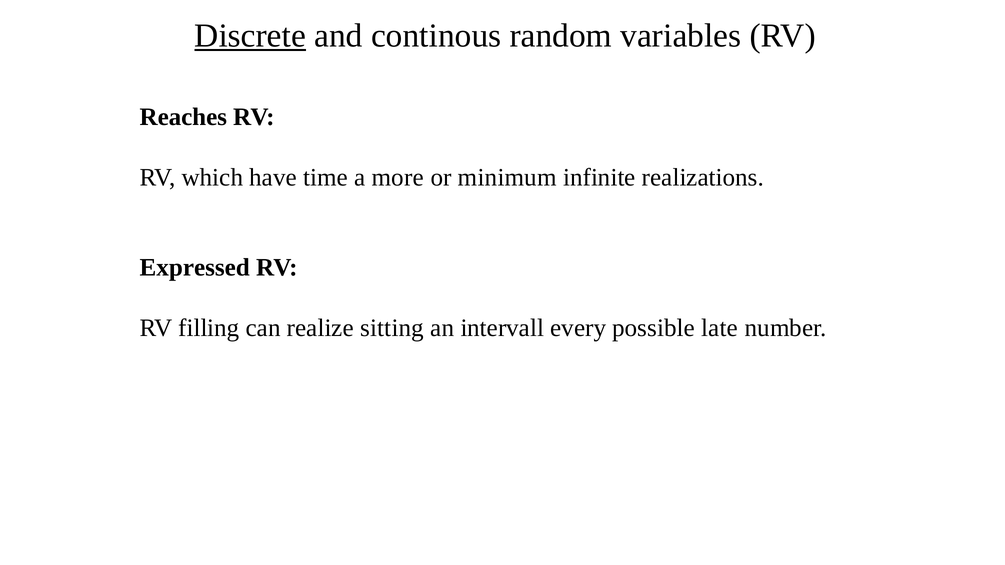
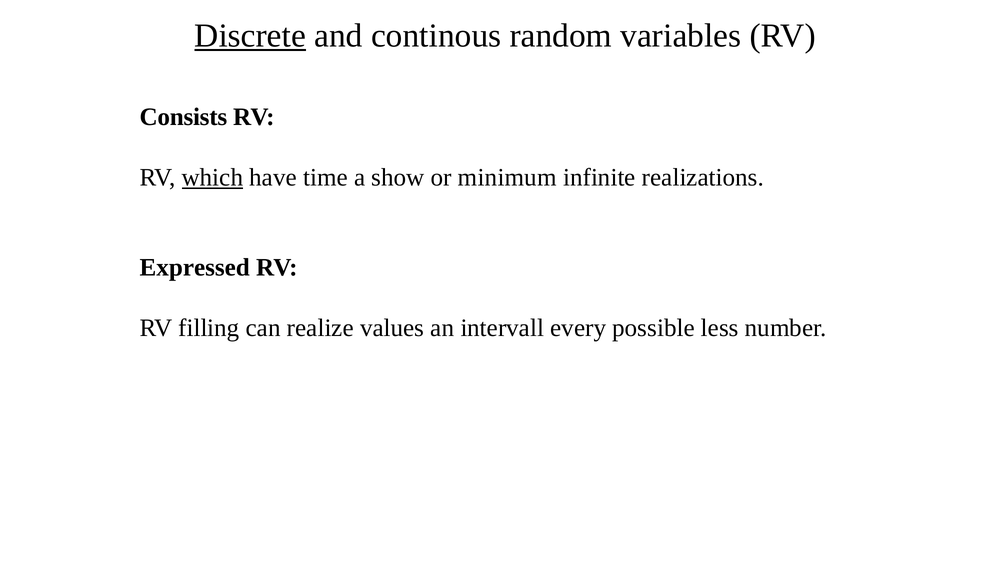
Reaches: Reaches -> Consists
which underline: none -> present
more: more -> show
sitting: sitting -> values
late: late -> less
